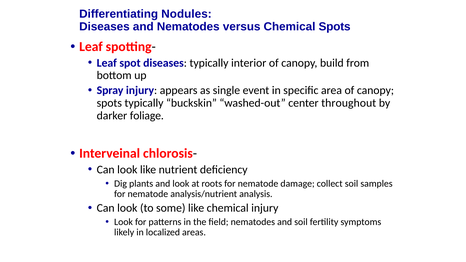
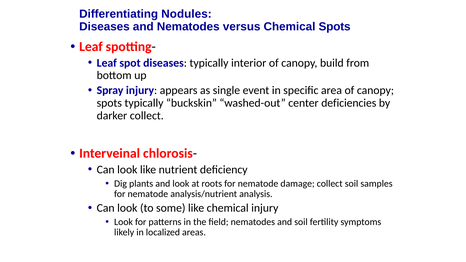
throughout: throughout -> deficiencies
darker foliage: foliage -> collect
